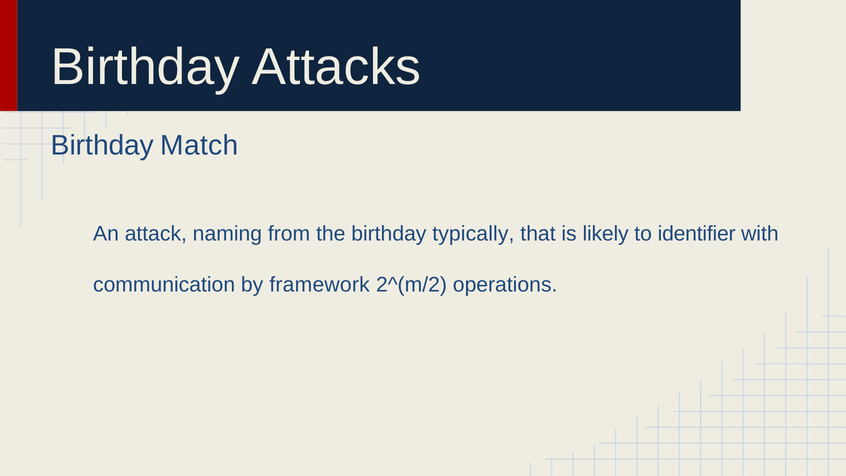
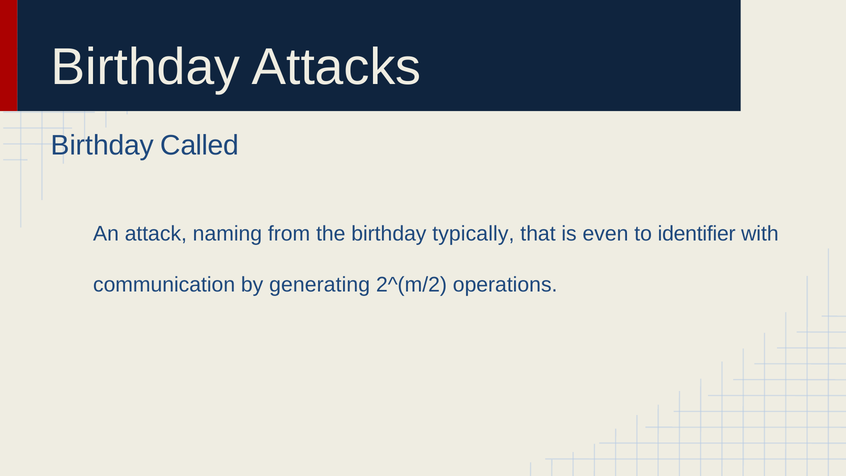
Match: Match -> Called
likely: likely -> even
framework: framework -> generating
